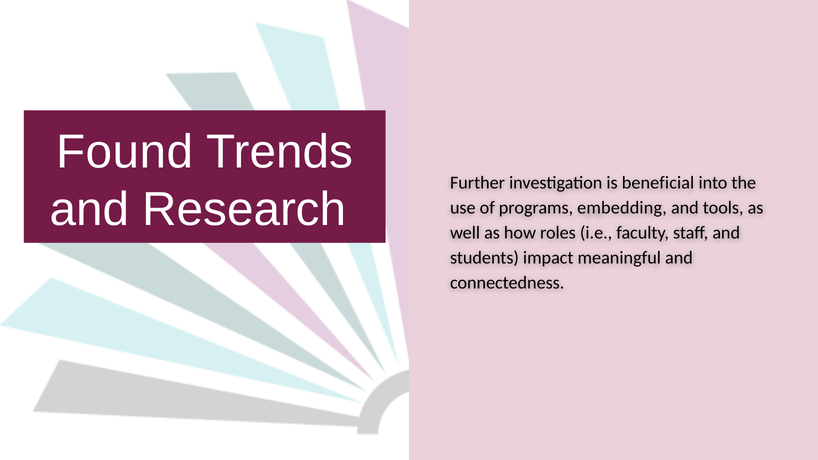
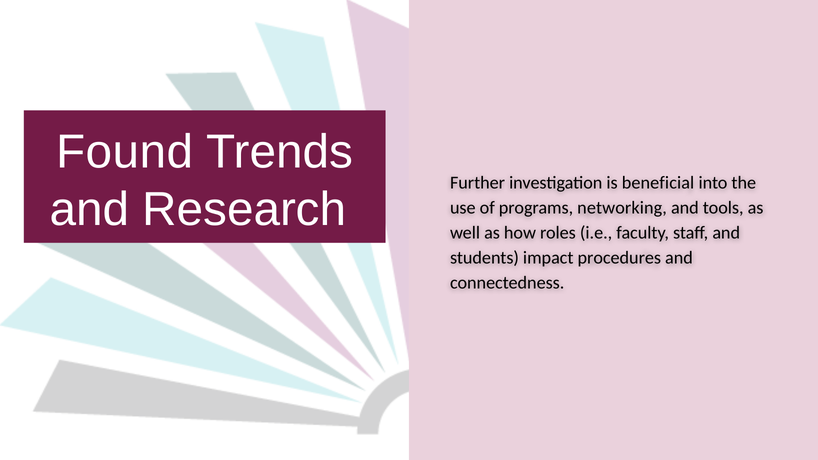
embedding: embedding -> networking
meaningful: meaningful -> procedures
